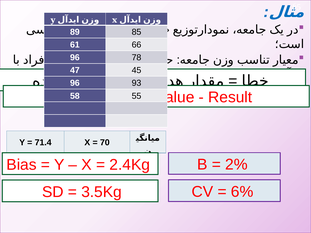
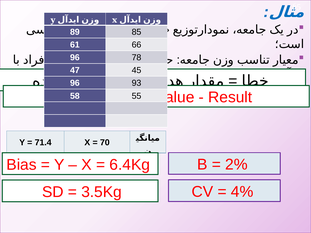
2.4Kg: 2.4Kg -> 6.4Kg
6%: 6% -> 4%
